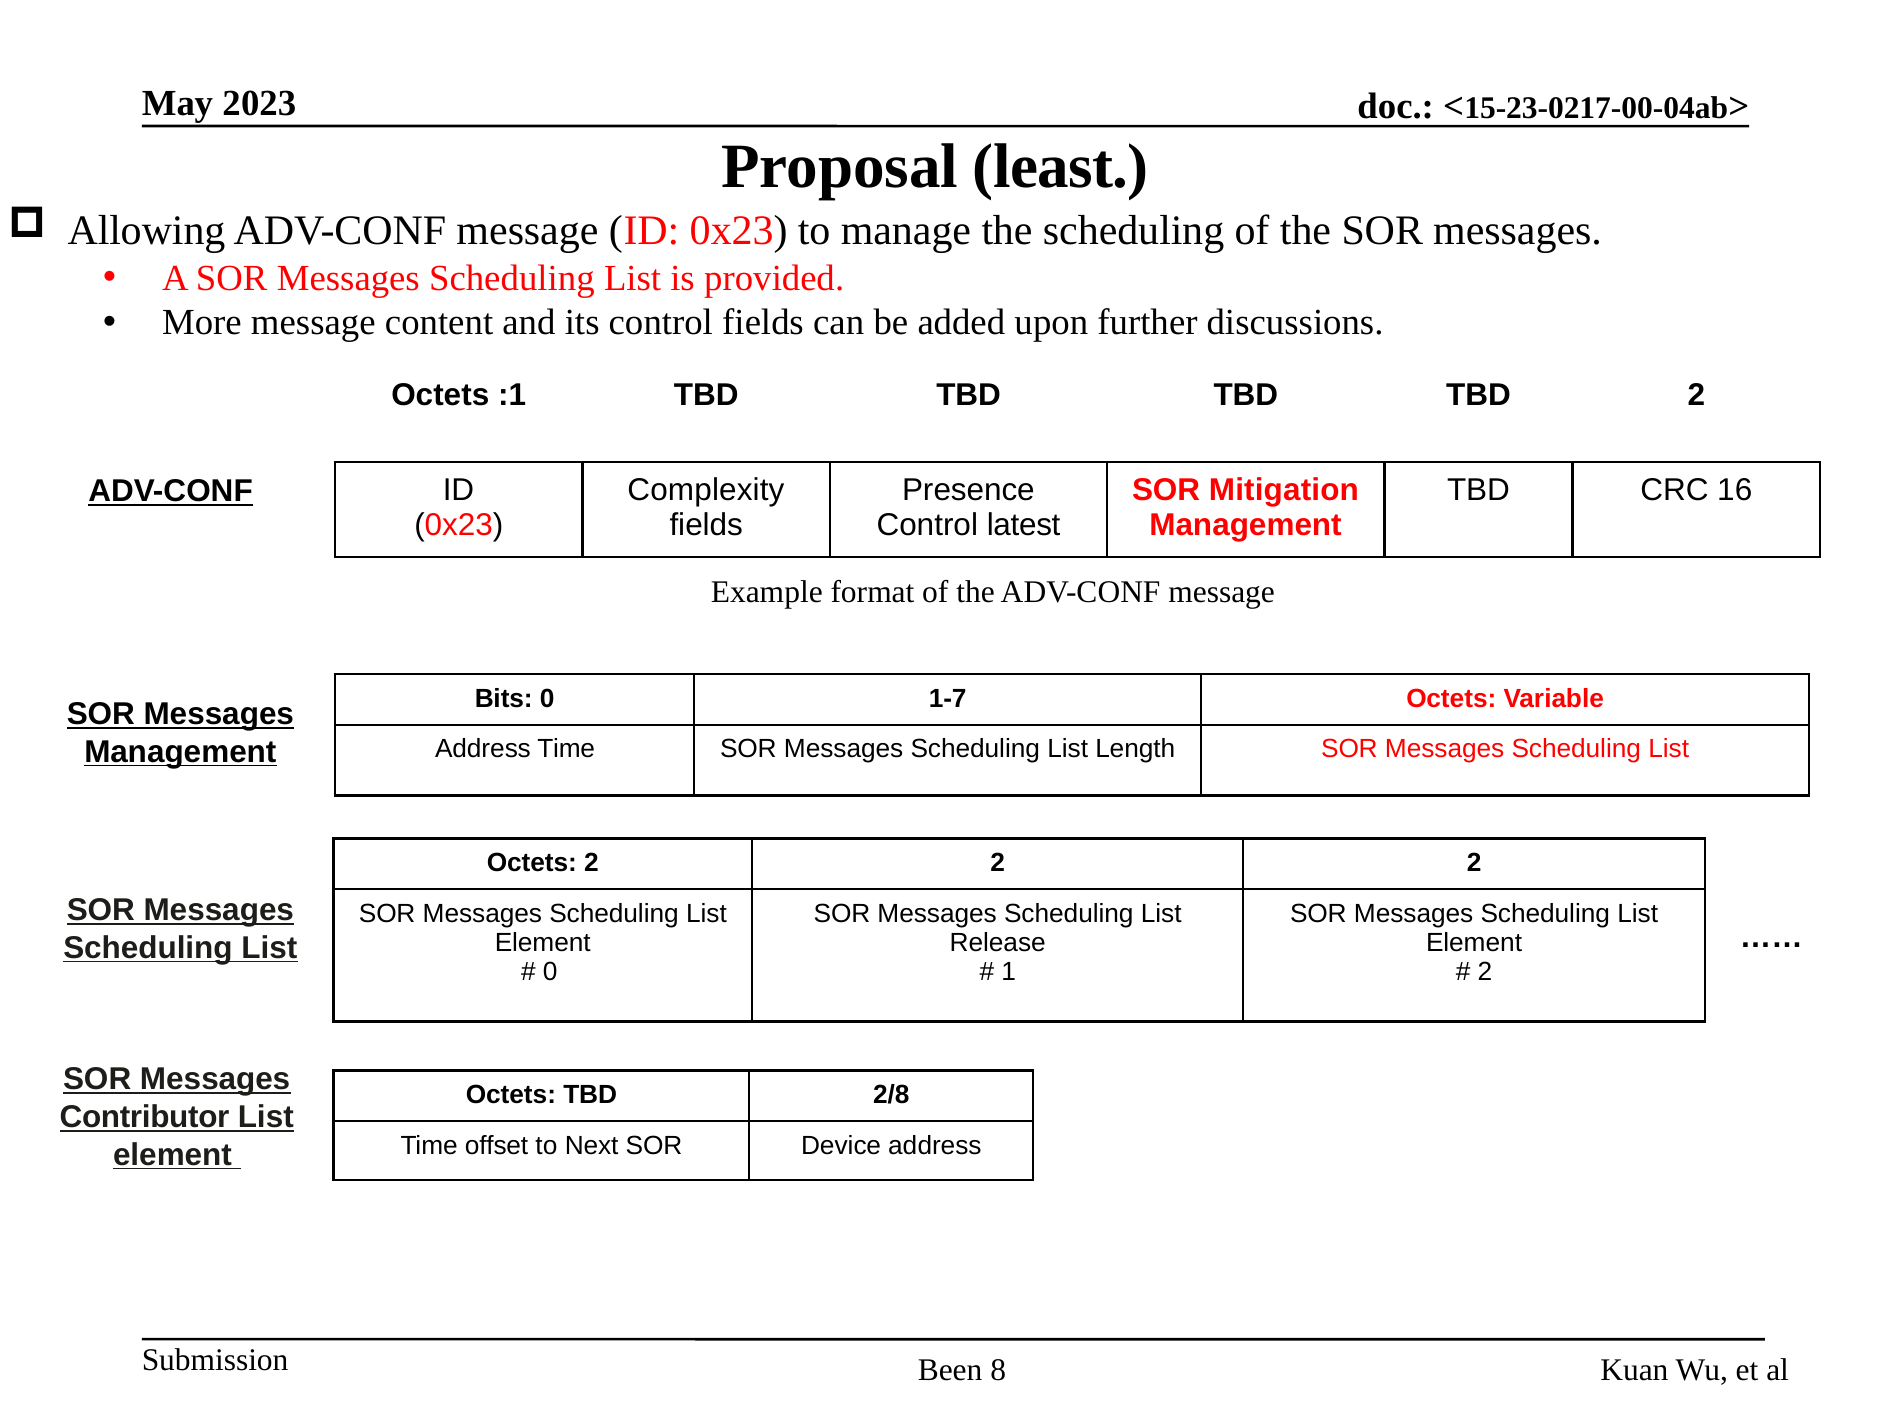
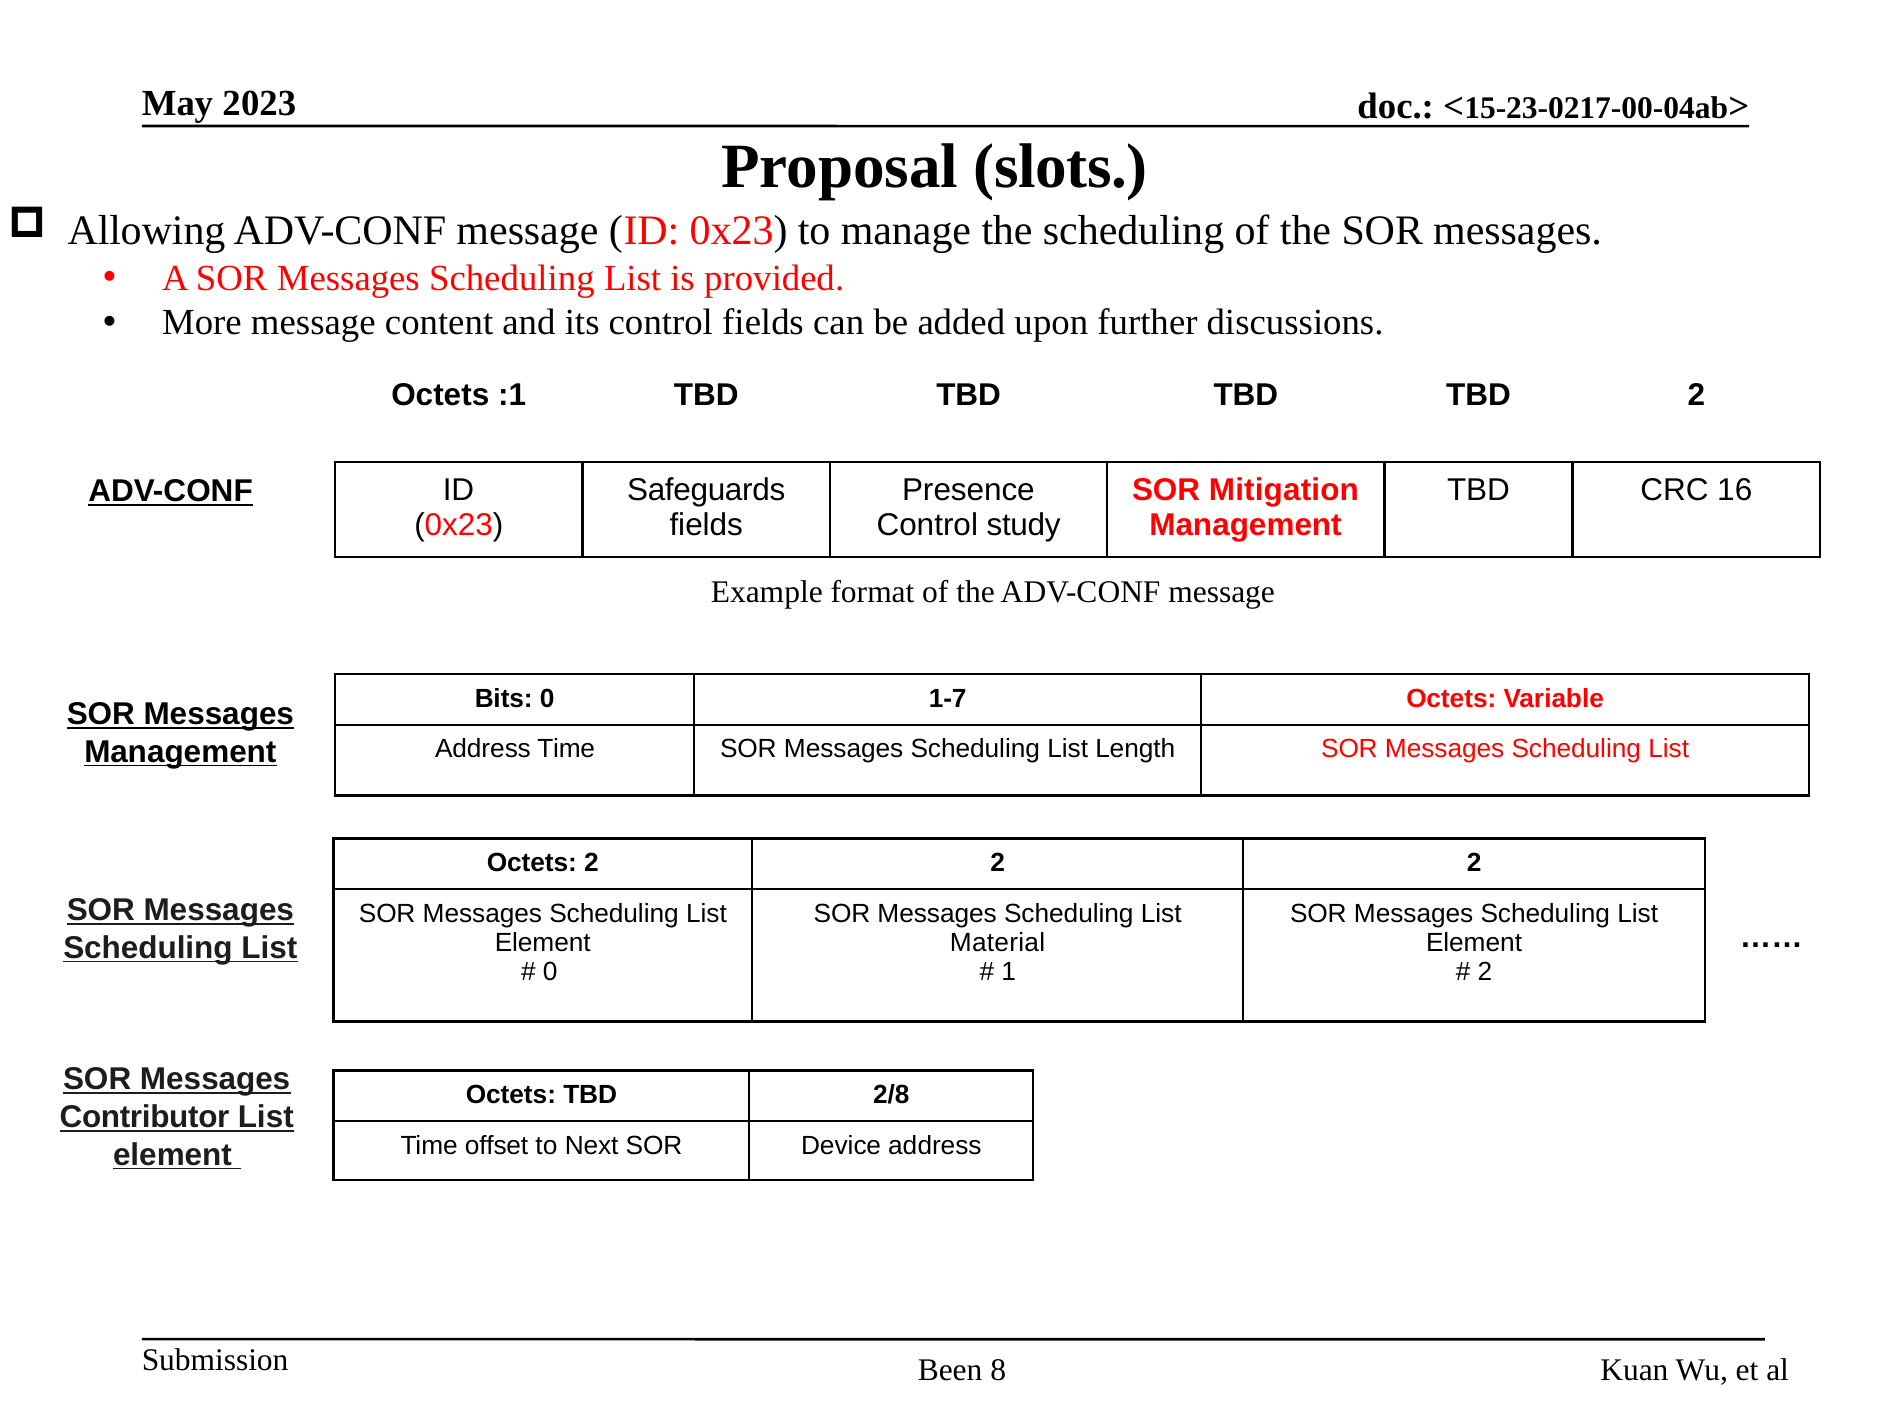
least: least -> slots
Complexity: Complexity -> Safeguards
latest: latest -> study
Release: Release -> Material
